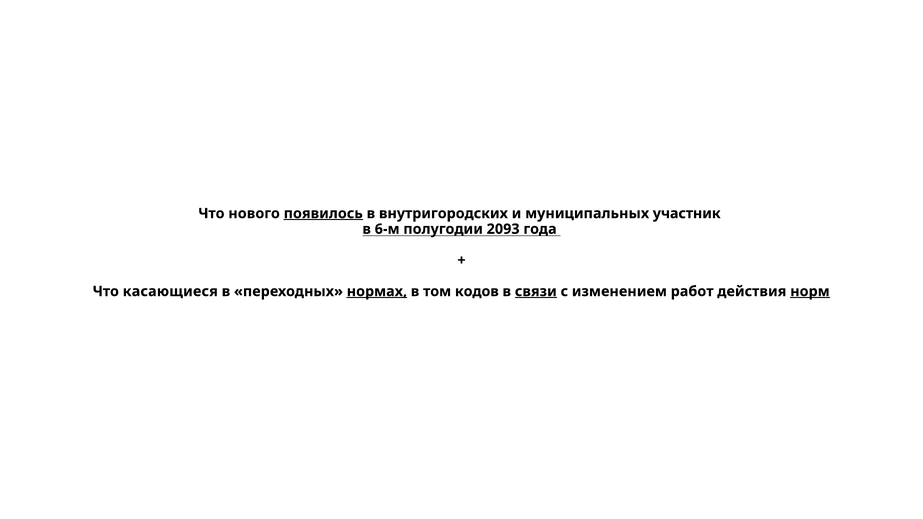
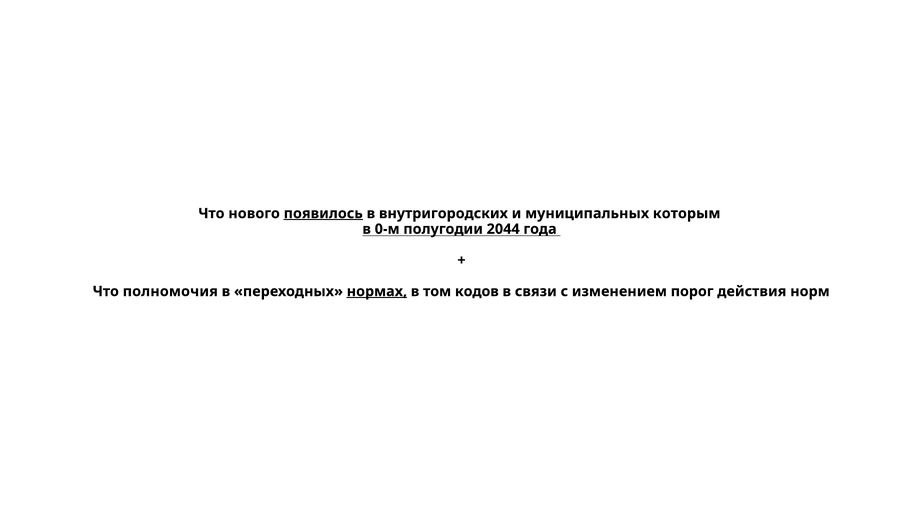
участник: участник -> которым
6-м: 6-м -> 0-м
2093: 2093 -> 2044
касающиеся: касающиеся -> полномочия
связи underline: present -> none
работ: работ -> порог
норм underline: present -> none
